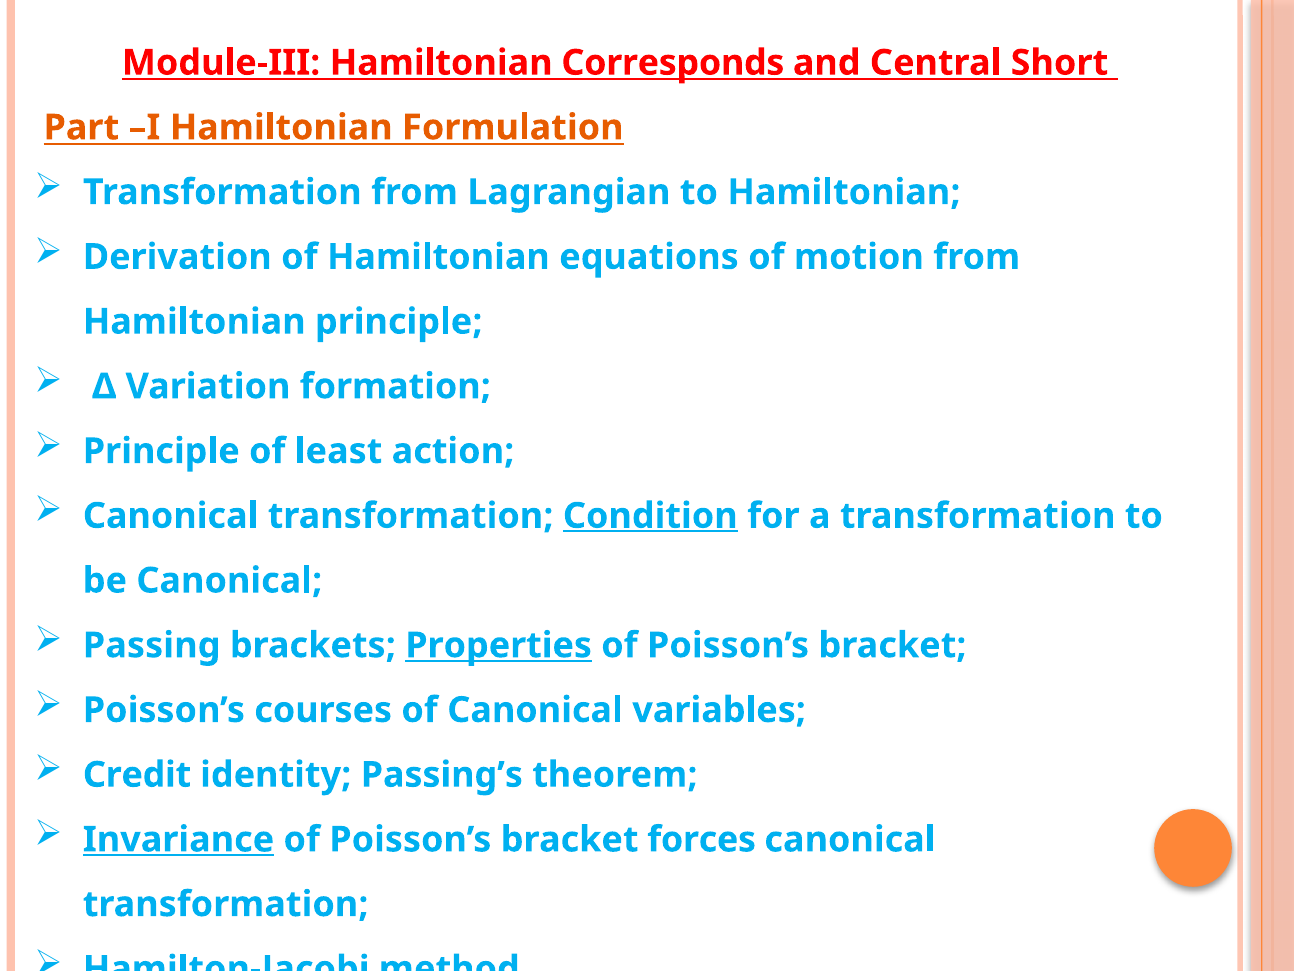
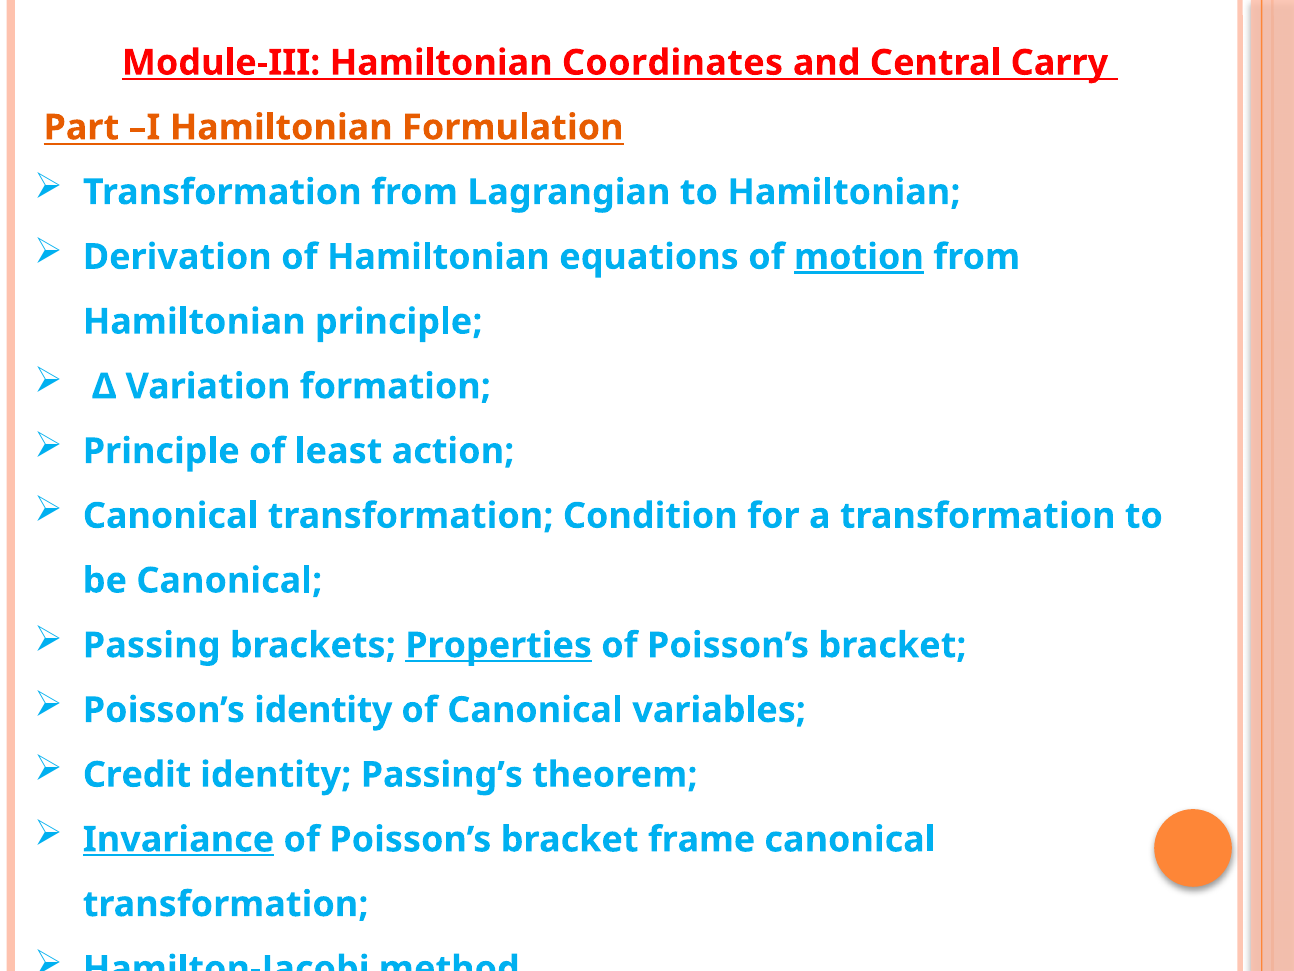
Corresponds: Corresponds -> Coordinates
Short: Short -> Carry
motion underline: none -> present
Condition underline: present -> none
Poisson’s courses: courses -> identity
forces: forces -> frame
